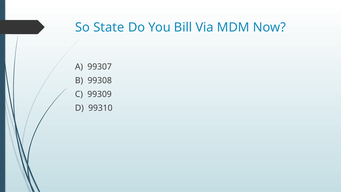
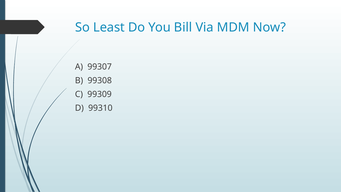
State: State -> Least
